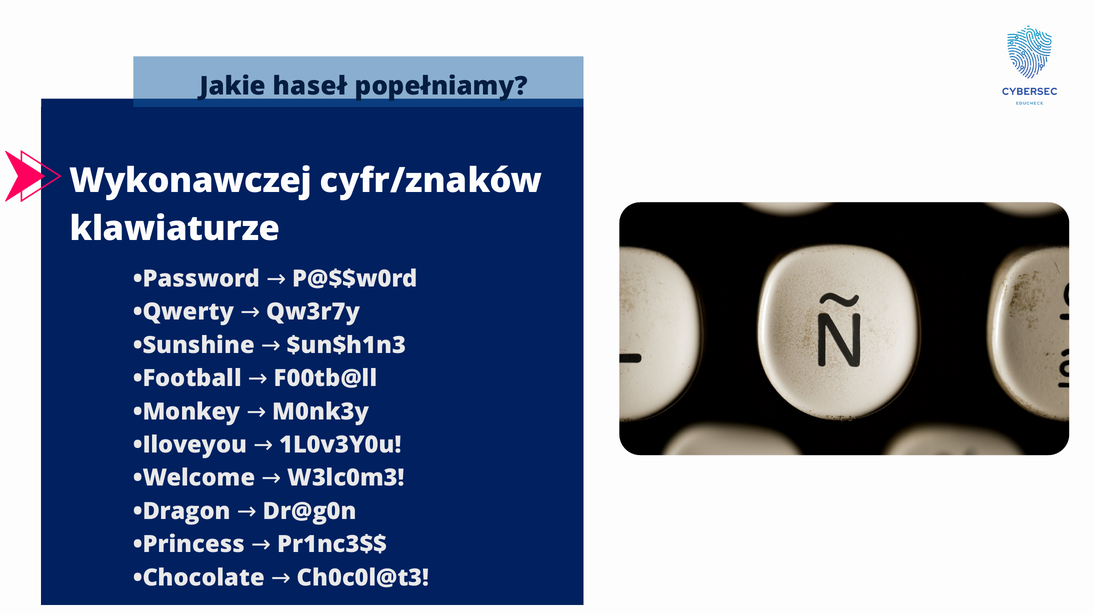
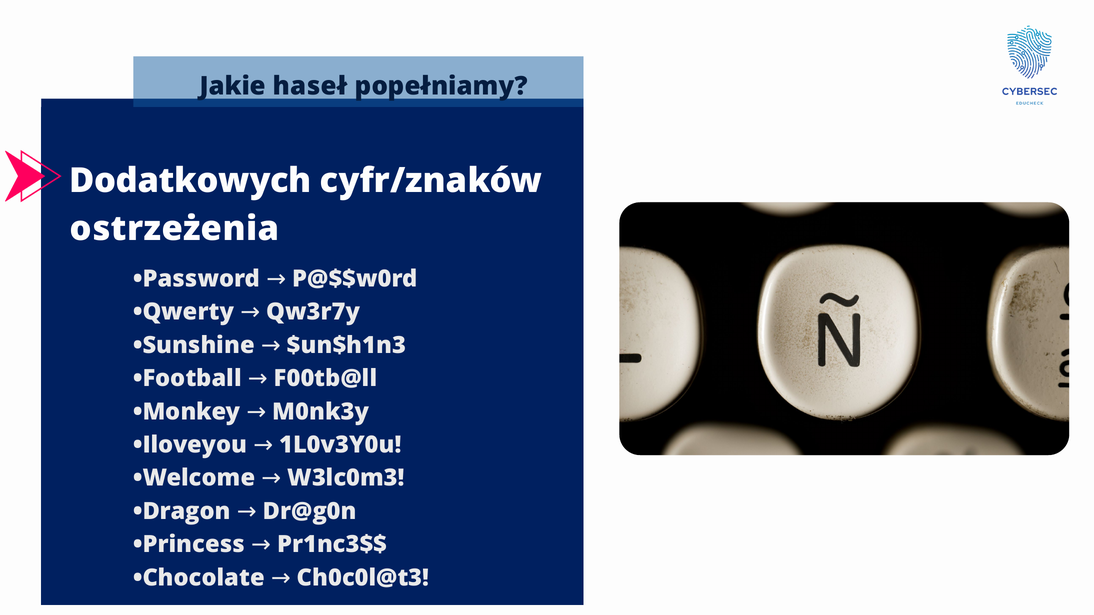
Wykonawczej: Wykonawczej -> Dodatkowych
klawiaturze: klawiaturze -> ostrzeżenia
